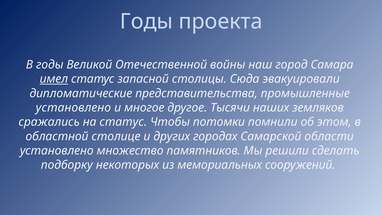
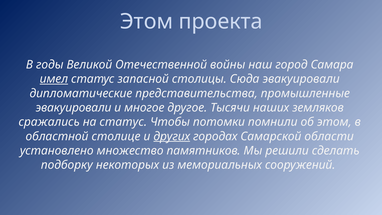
Годы at (146, 21): Годы -> Этом
установлено at (73, 108): установлено -> эвакуировали
других underline: none -> present
